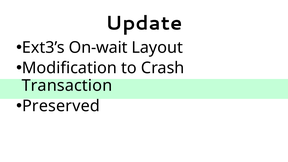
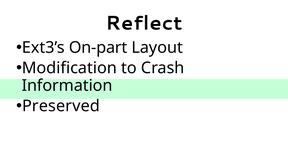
Update: Update -> Reflect
On-wait: On-wait -> On-part
Transaction: Transaction -> Information
